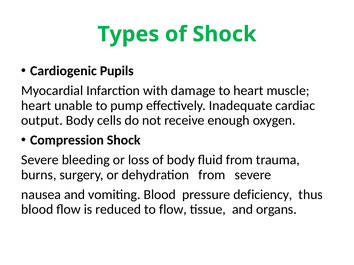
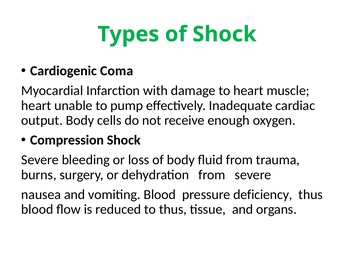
Pupils: Pupils -> Coma
to flow: flow -> thus
